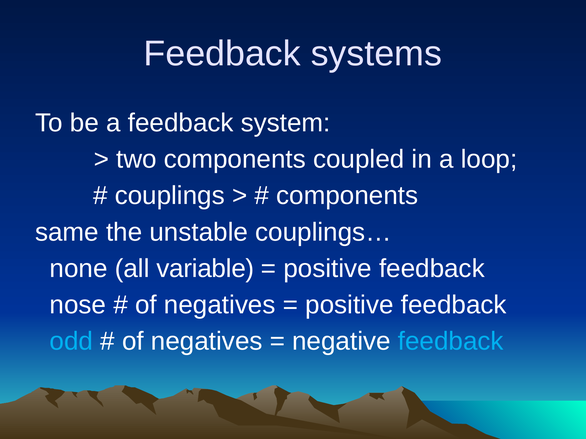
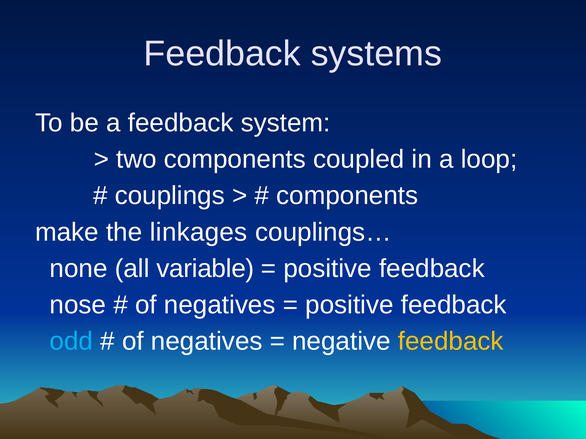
same: same -> make
unstable: unstable -> linkages
feedback at (451, 342) colour: light blue -> yellow
